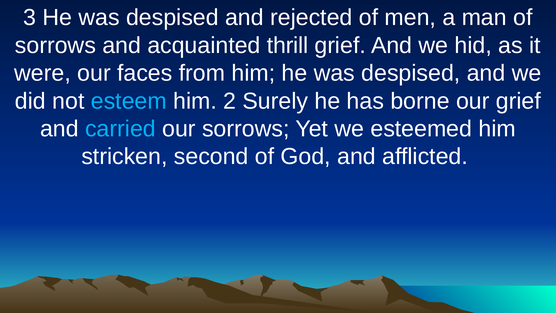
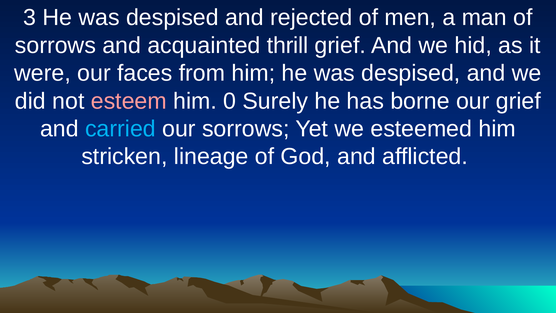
esteem colour: light blue -> pink
2: 2 -> 0
second: second -> lineage
